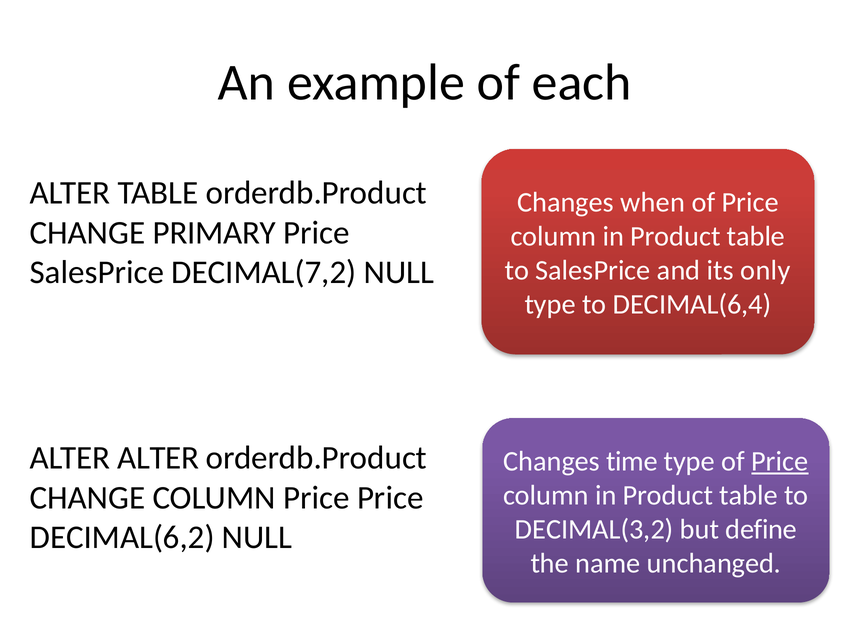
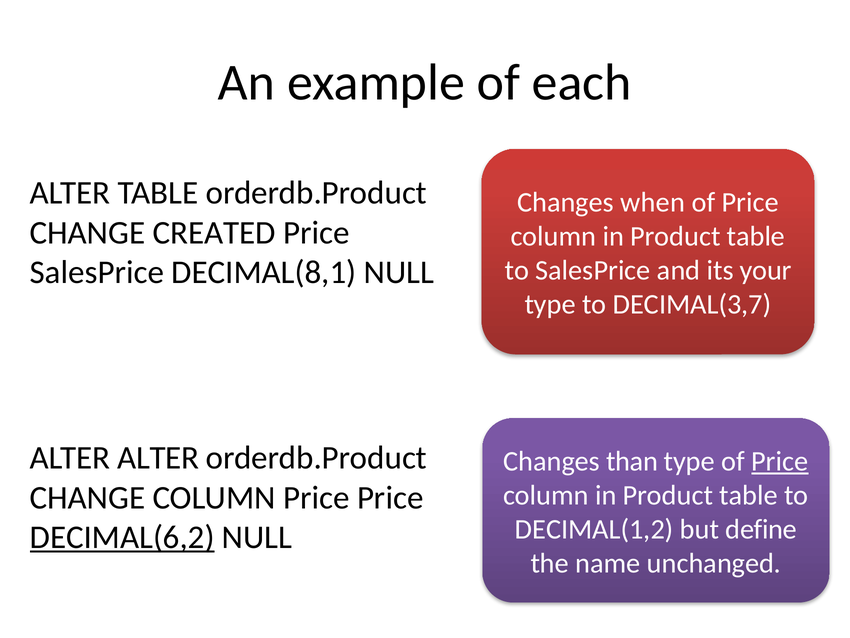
PRIMARY: PRIMARY -> CREATED
DECIMAL(7,2: DECIMAL(7,2 -> DECIMAL(8,1
only: only -> your
DECIMAL(6,4: DECIMAL(6,4 -> DECIMAL(3,7
time: time -> than
DECIMAL(3,2: DECIMAL(3,2 -> DECIMAL(1,2
DECIMAL(6,2 underline: none -> present
